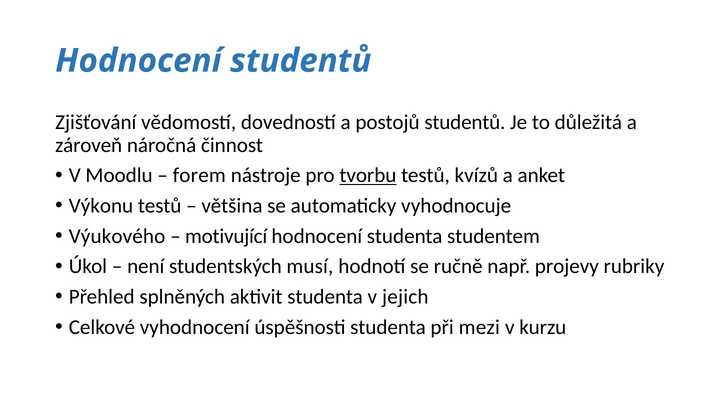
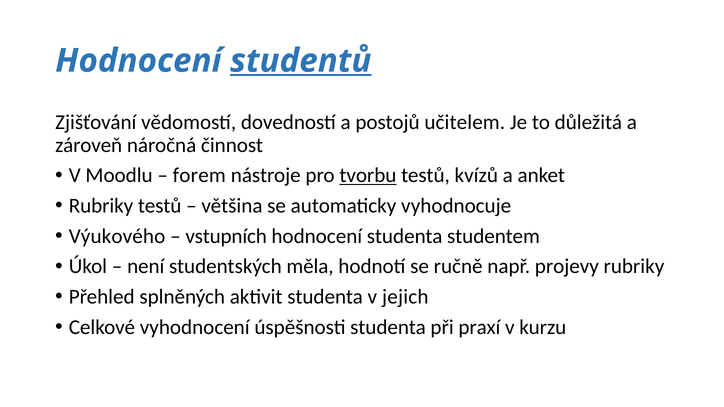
studentů at (301, 61) underline: none -> present
postojů studentů: studentů -> učitelem
Výkonu at (101, 206): Výkonu -> Rubriky
motivující: motivující -> vstupních
musí: musí -> měla
mezi: mezi -> praxí
